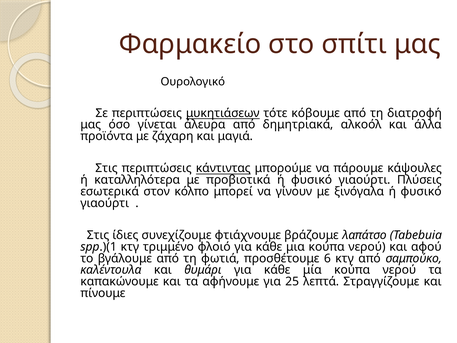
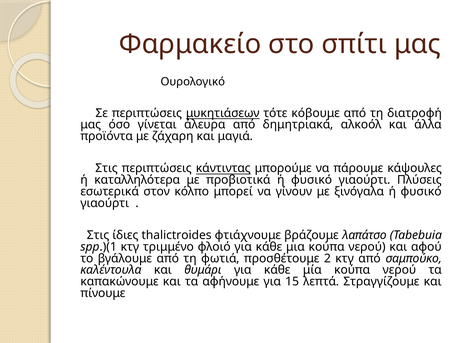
συνεχίζουμε: συνεχίζουμε -> thalictroides
6: 6 -> 2
25: 25 -> 15
